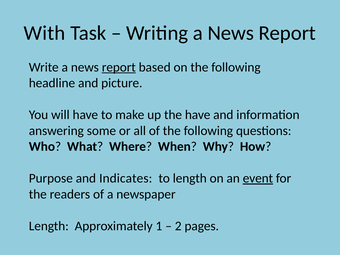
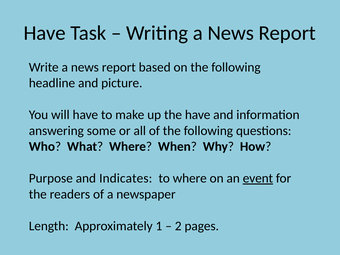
With at (45, 33): With -> Have
report at (119, 67) underline: present -> none
to length: length -> where
